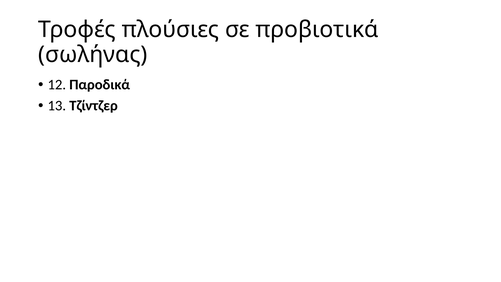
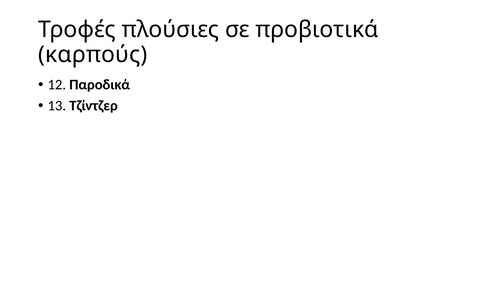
σωλήνας: σωλήνας -> καρπούς
